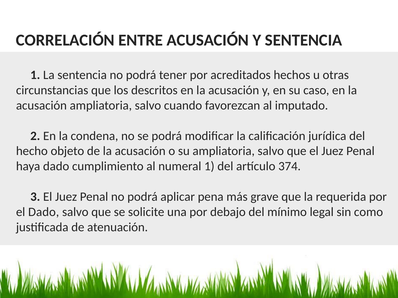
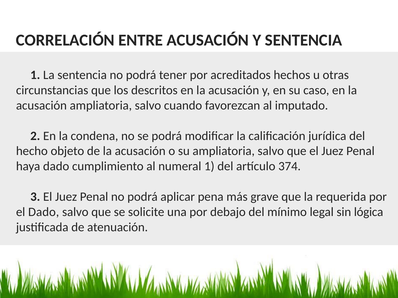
como: como -> lógica
